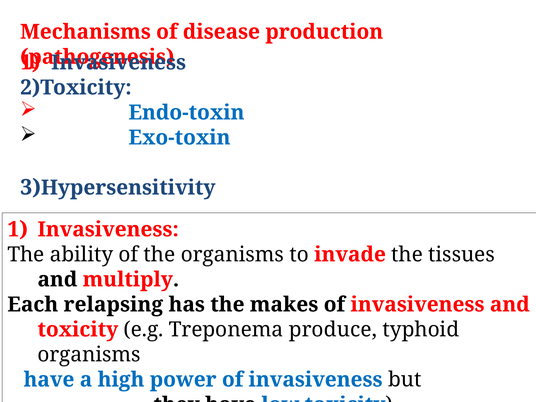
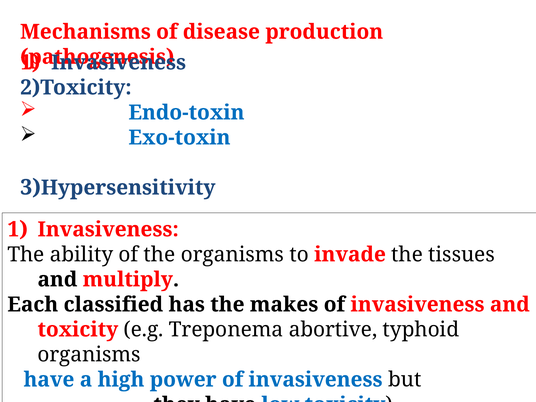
relapsing: relapsing -> classified
produce: produce -> abortive
